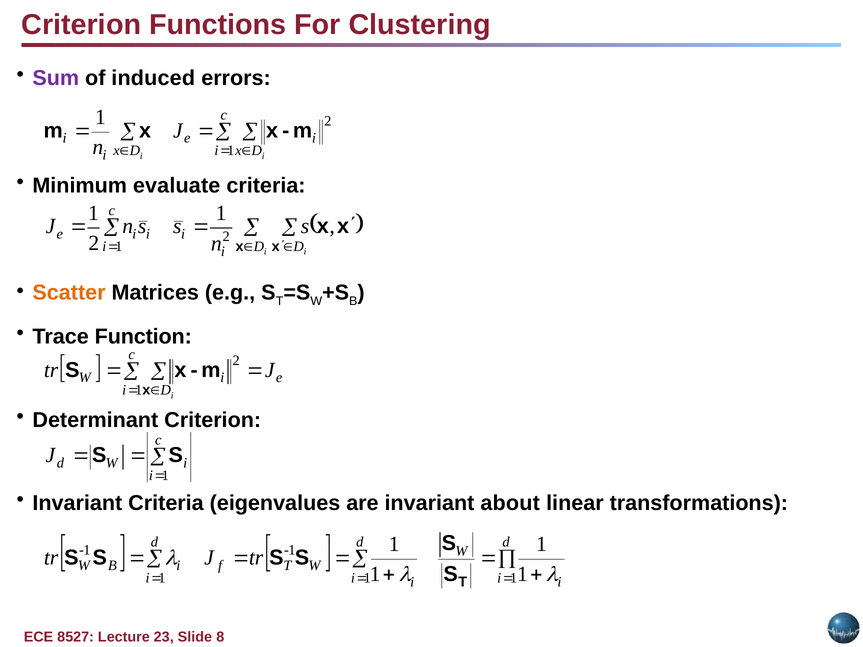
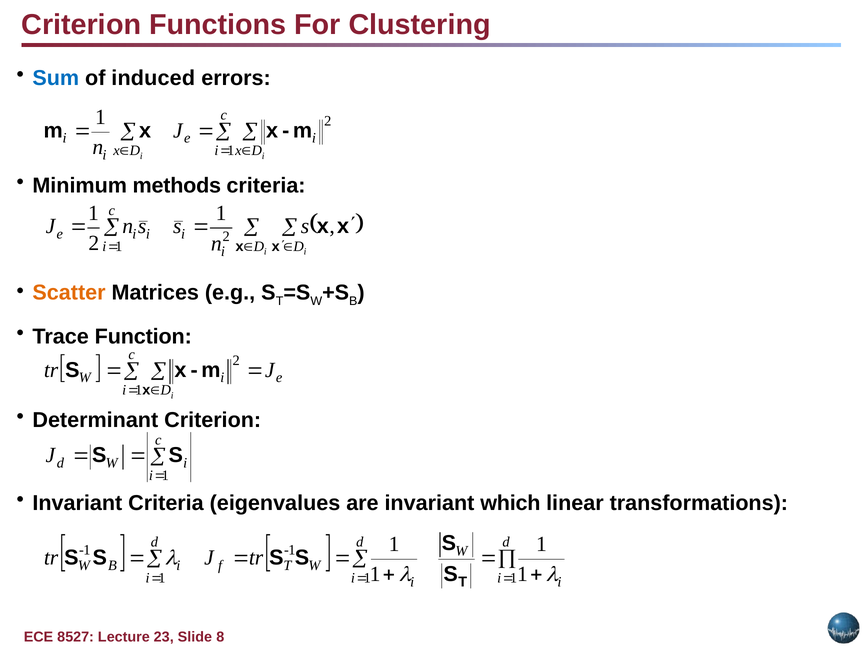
Sum colour: purple -> blue
evaluate: evaluate -> methods
about: about -> which
